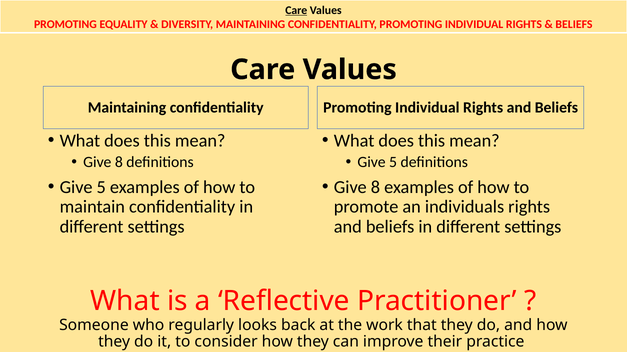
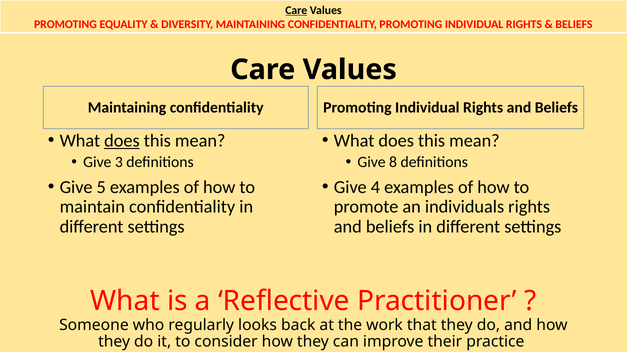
does at (122, 141) underline: none -> present
8 at (119, 163): 8 -> 3
5 at (393, 163): 5 -> 8
8 at (375, 187): 8 -> 4
